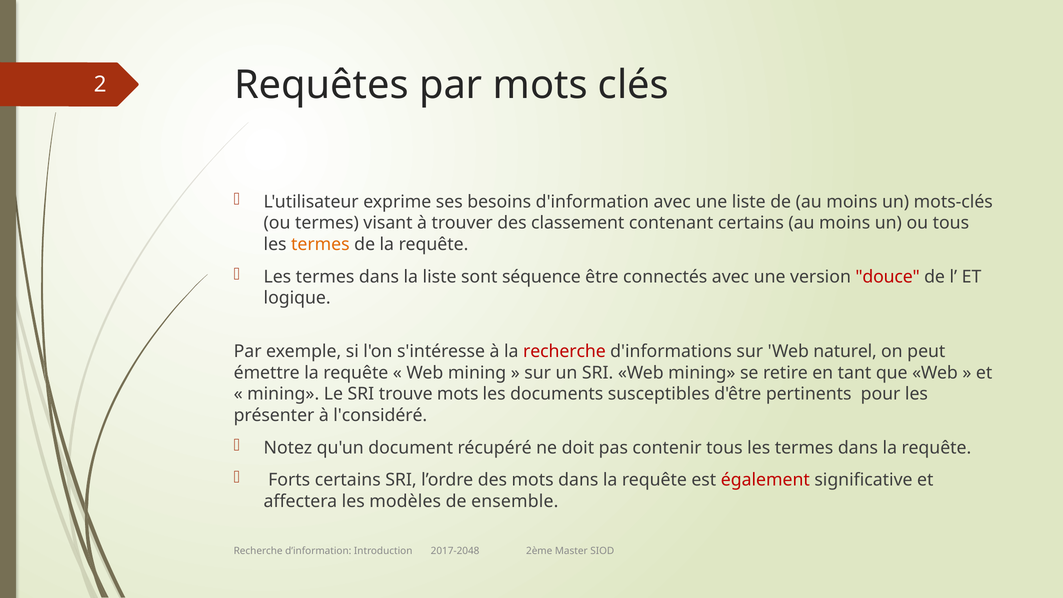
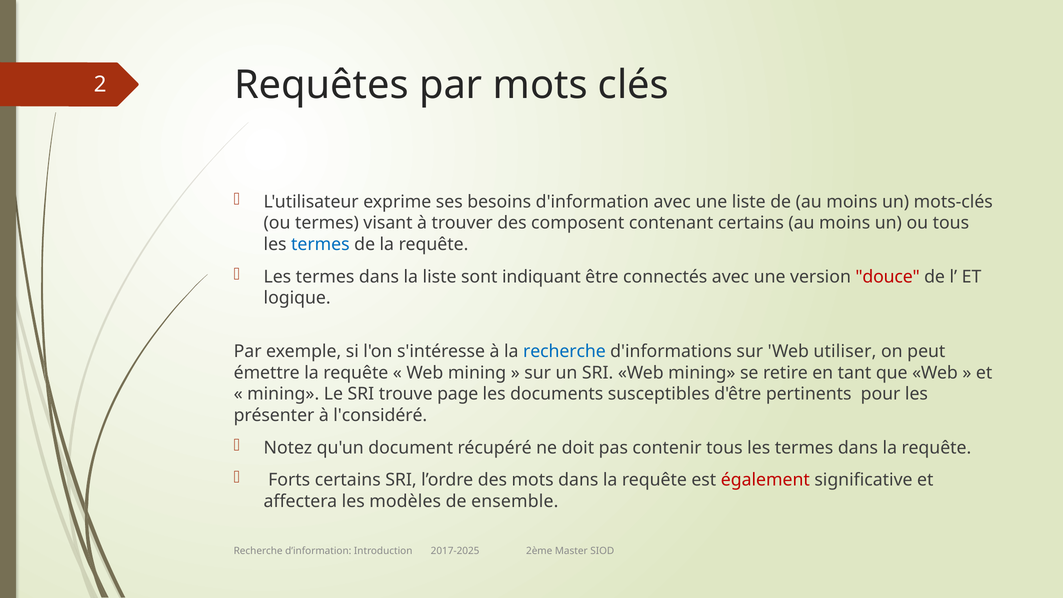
classement: classement -> composent
termes at (320, 244) colour: orange -> blue
séquence: séquence -> indiquant
recherche at (564, 352) colour: red -> blue
naturel: naturel -> utiliser
trouve mots: mots -> page
2017-2048: 2017-2048 -> 2017-2025
